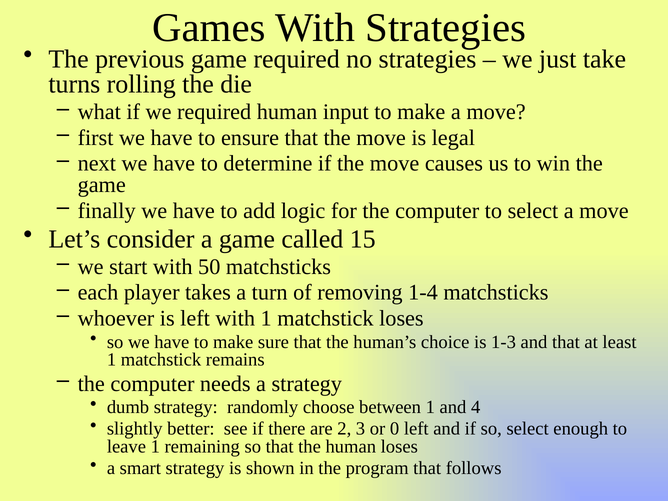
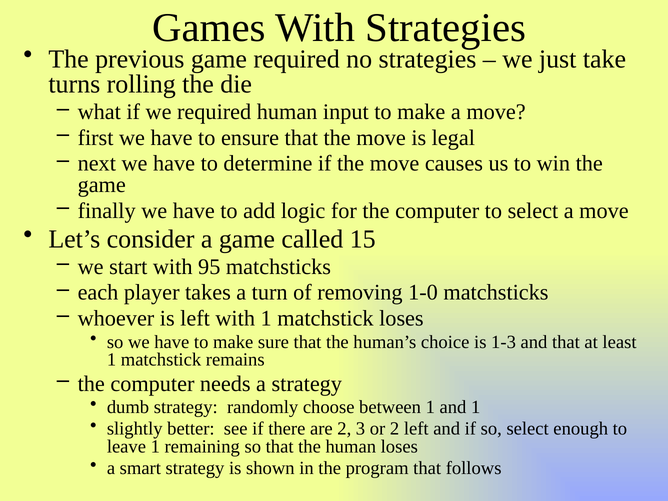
50: 50 -> 95
1-4: 1-4 -> 1-0
and 4: 4 -> 1
or 0: 0 -> 2
